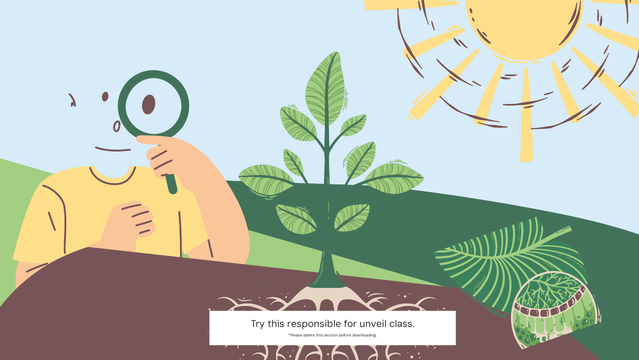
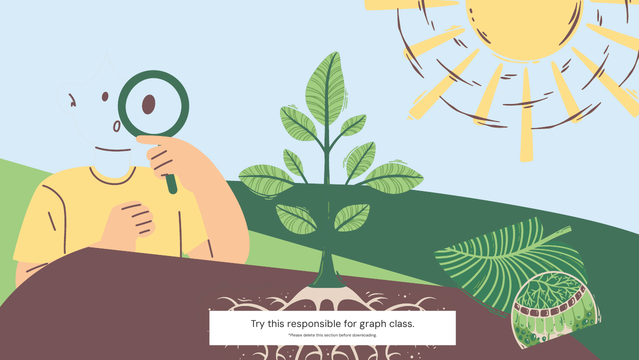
unveil: unveil -> graph
